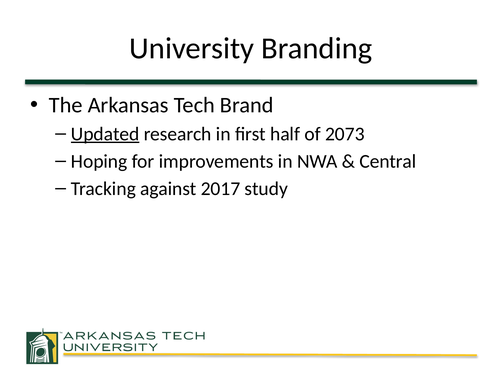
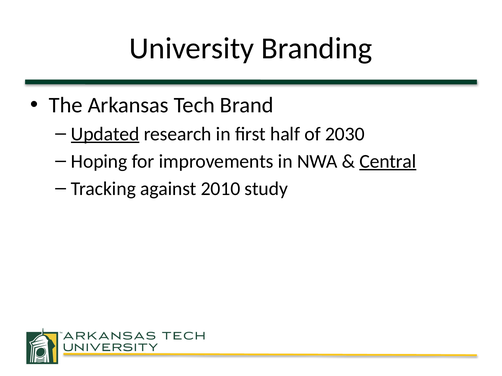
2073: 2073 -> 2030
Central underline: none -> present
2017: 2017 -> 2010
